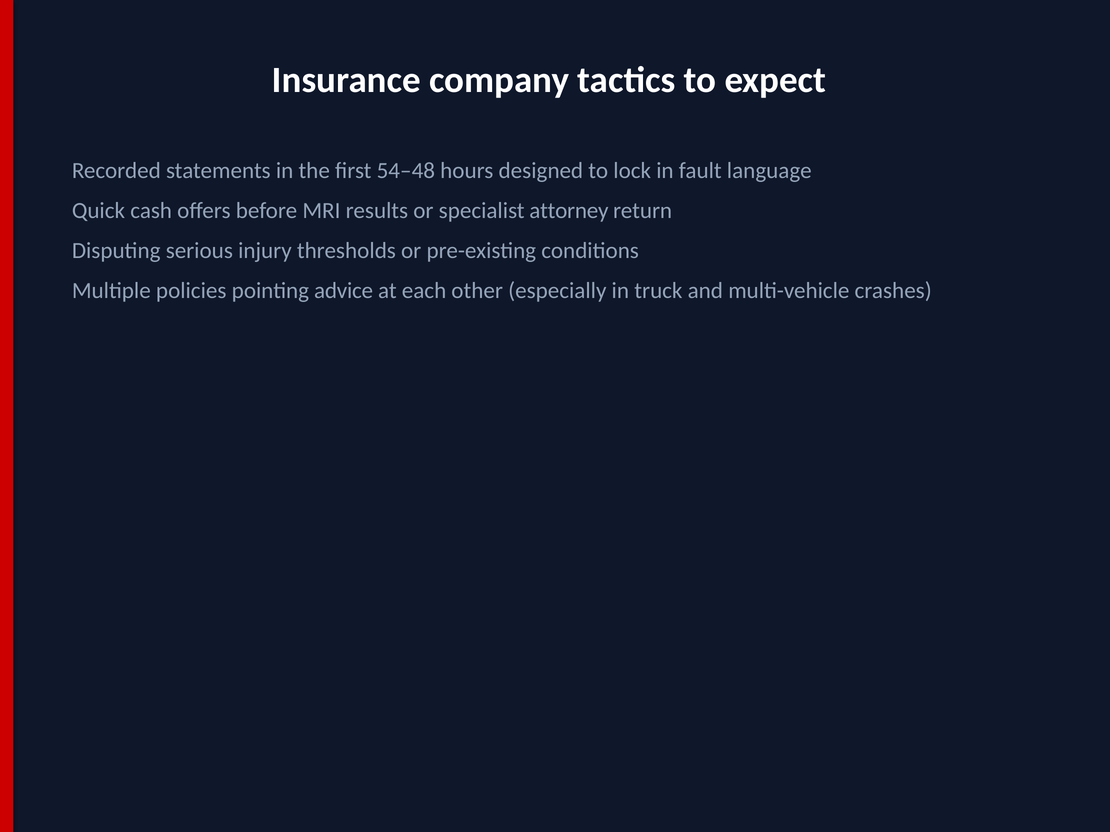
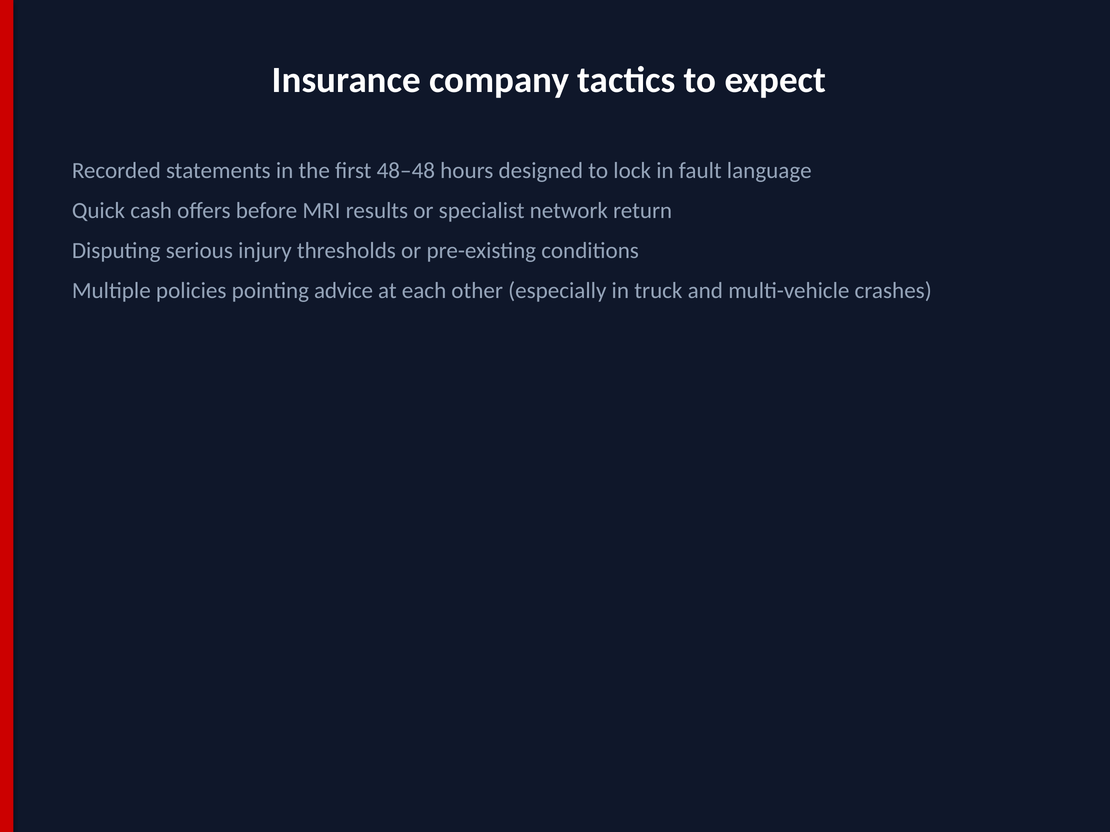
54–48: 54–48 -> 48–48
attorney: attorney -> network
